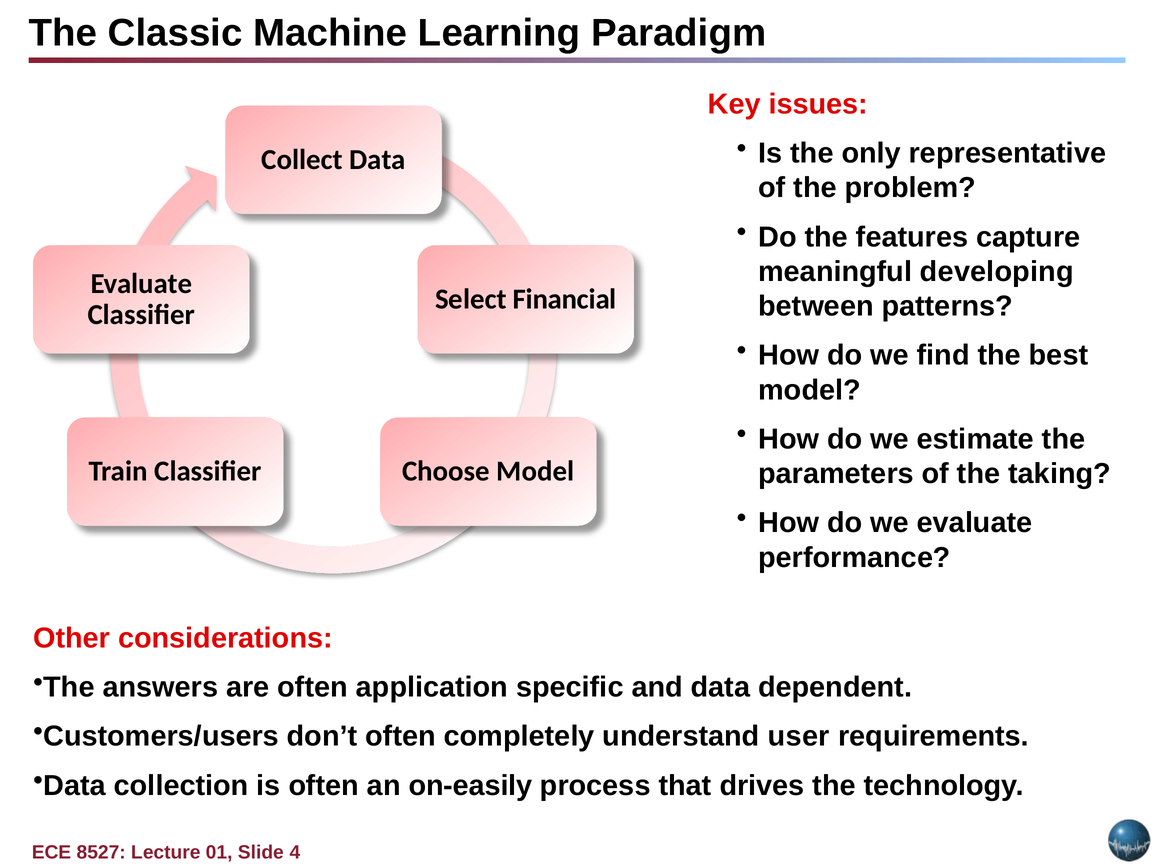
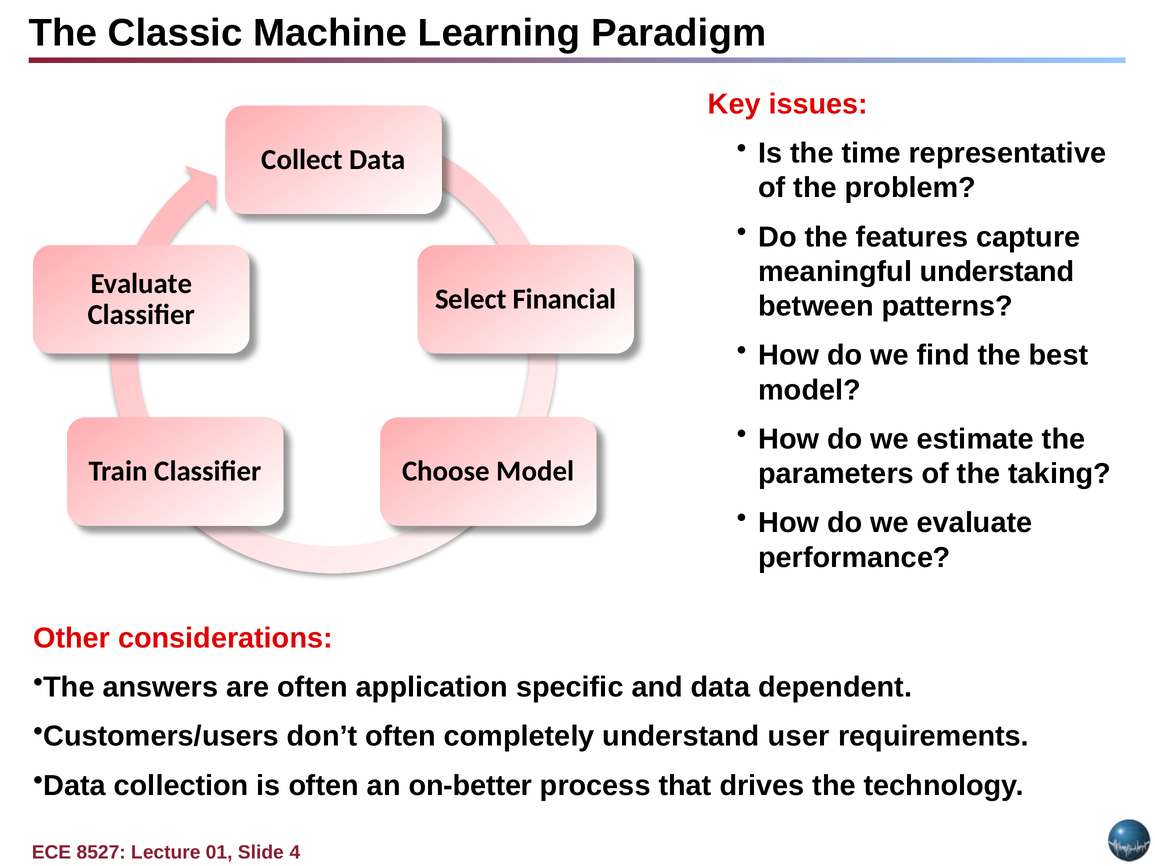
only: only -> time
developing at (997, 272): developing -> understand
on-easily: on-easily -> on-better
